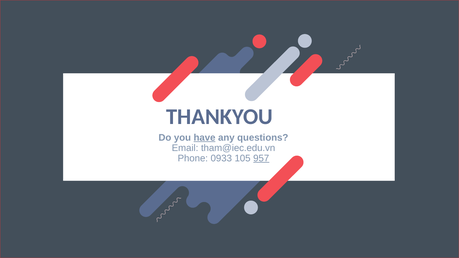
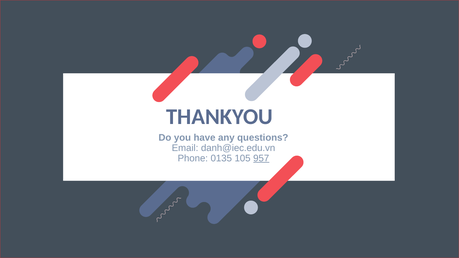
have underline: present -> none
tham@iec.edu.vn: tham@iec.edu.vn -> danh@iec.edu.vn
0933: 0933 -> 0135
